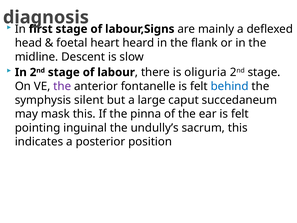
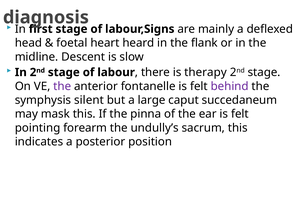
oliguria: oliguria -> therapy
behind colour: blue -> purple
inguinal: inguinal -> forearm
